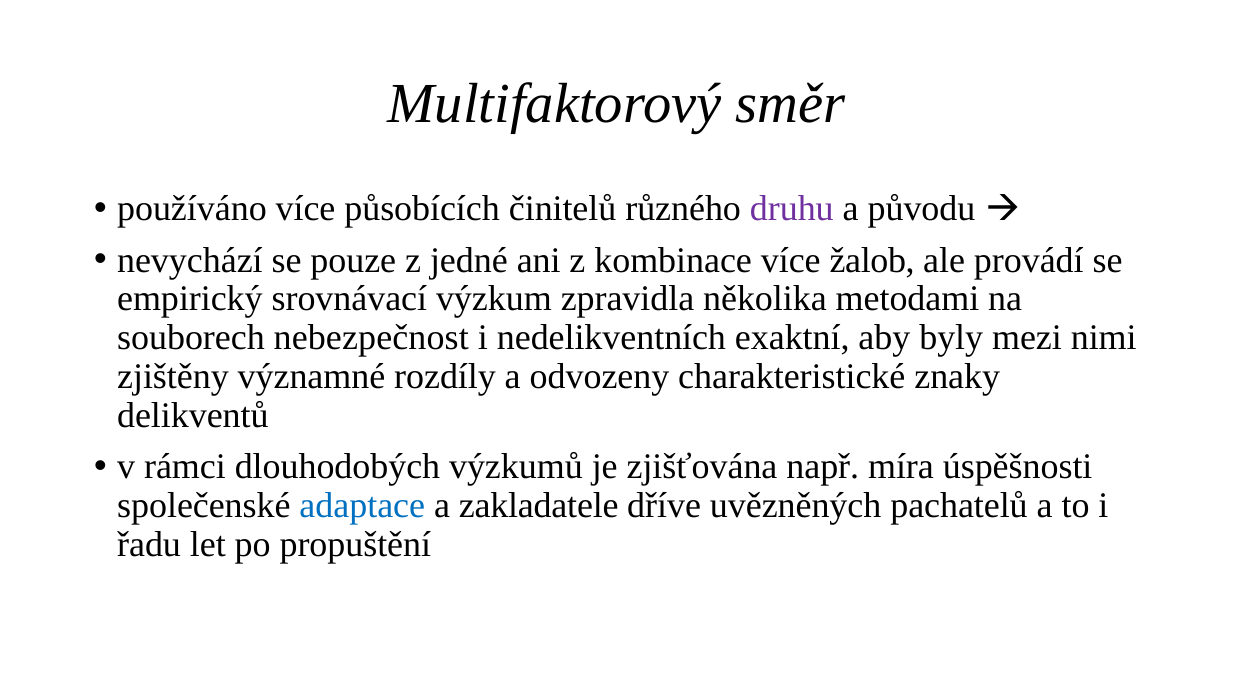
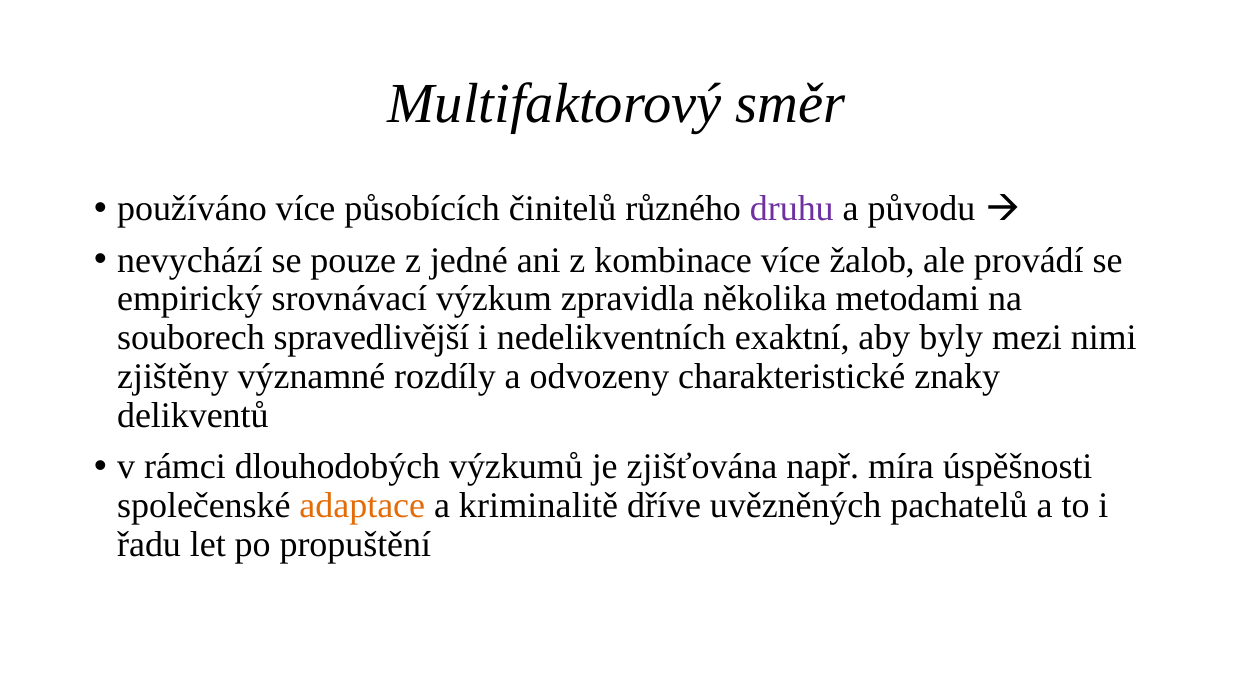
nebezpečnost: nebezpečnost -> spravedlivější
adaptace colour: blue -> orange
zakladatele: zakladatele -> kriminalitě
